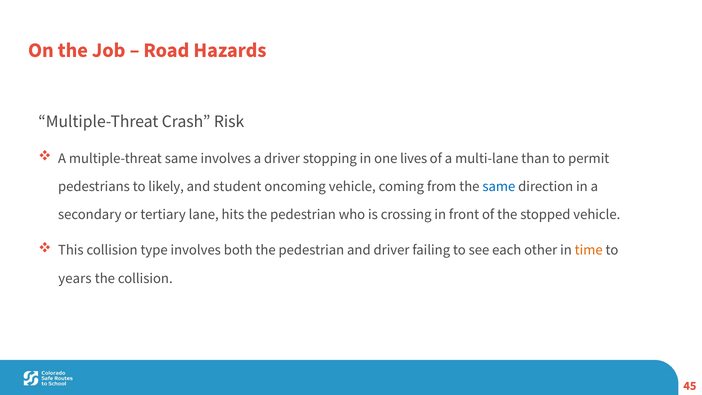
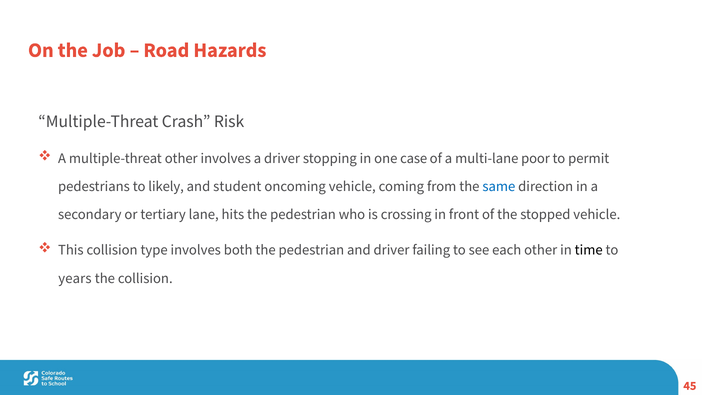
multiple-threat same: same -> other
lives: lives -> case
than: than -> poor
time colour: orange -> black
